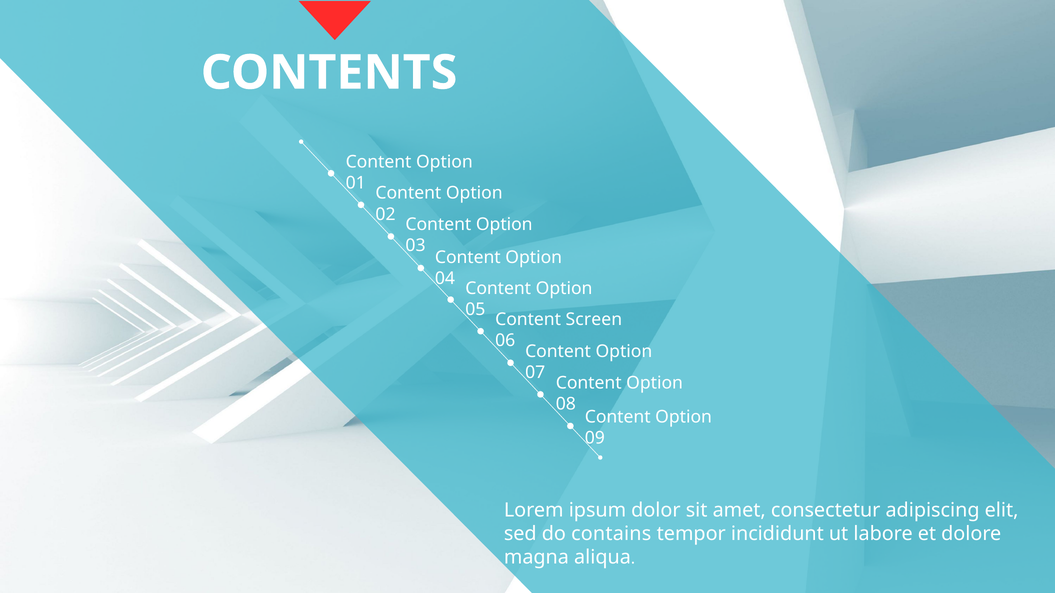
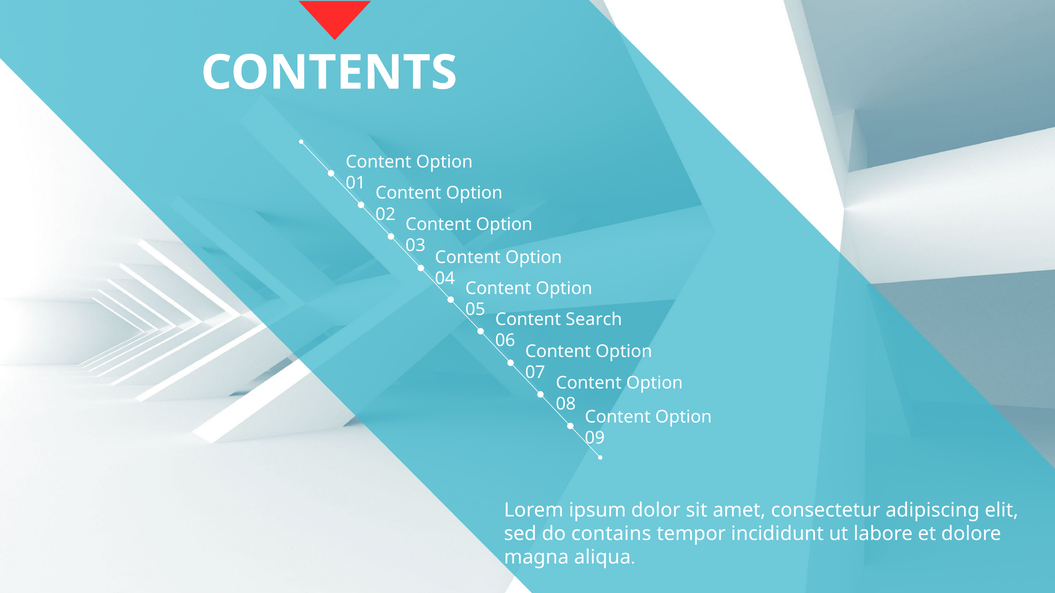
Screen: Screen -> Search
